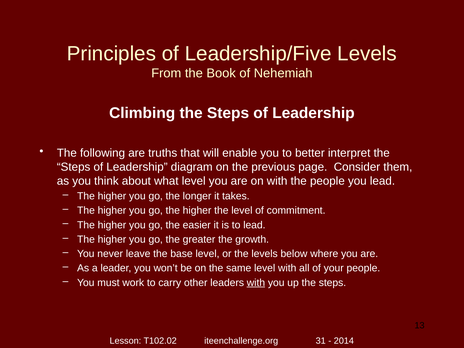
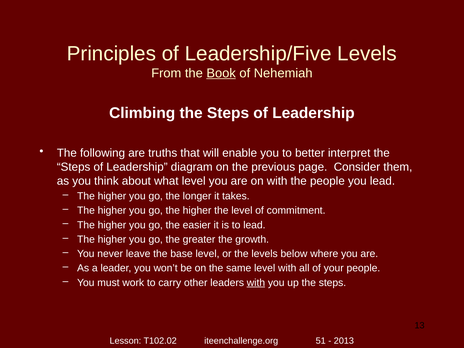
Book underline: none -> present
31: 31 -> 51
2014: 2014 -> 2013
